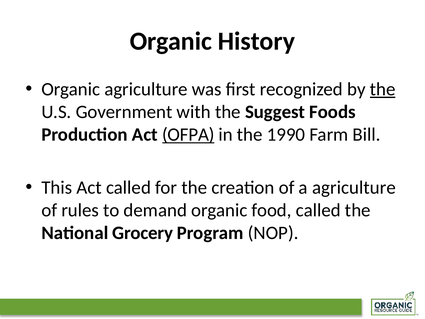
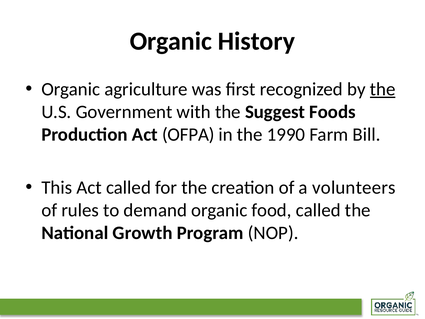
OFPA underline: present -> none
a agriculture: agriculture -> volunteers
Grocery: Grocery -> Growth
